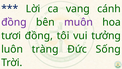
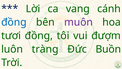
đồng at (14, 22) colour: purple -> blue
tưởng: tưởng -> đượm
Sống: Sống -> Buồn
